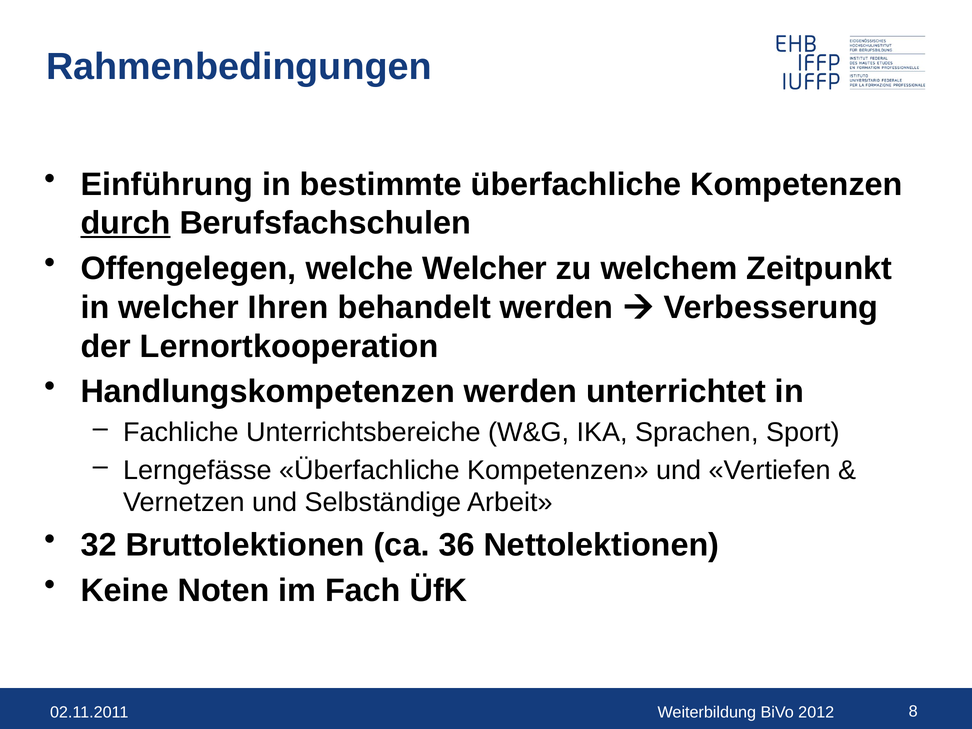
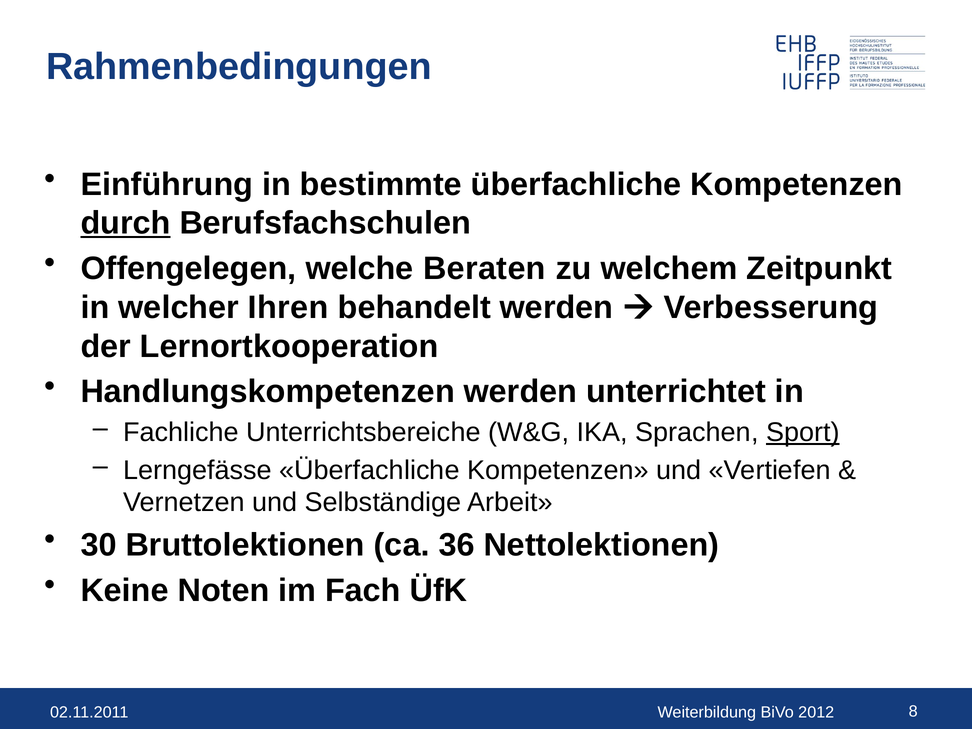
welche Welcher: Welcher -> Beraten
Sport underline: none -> present
32: 32 -> 30
